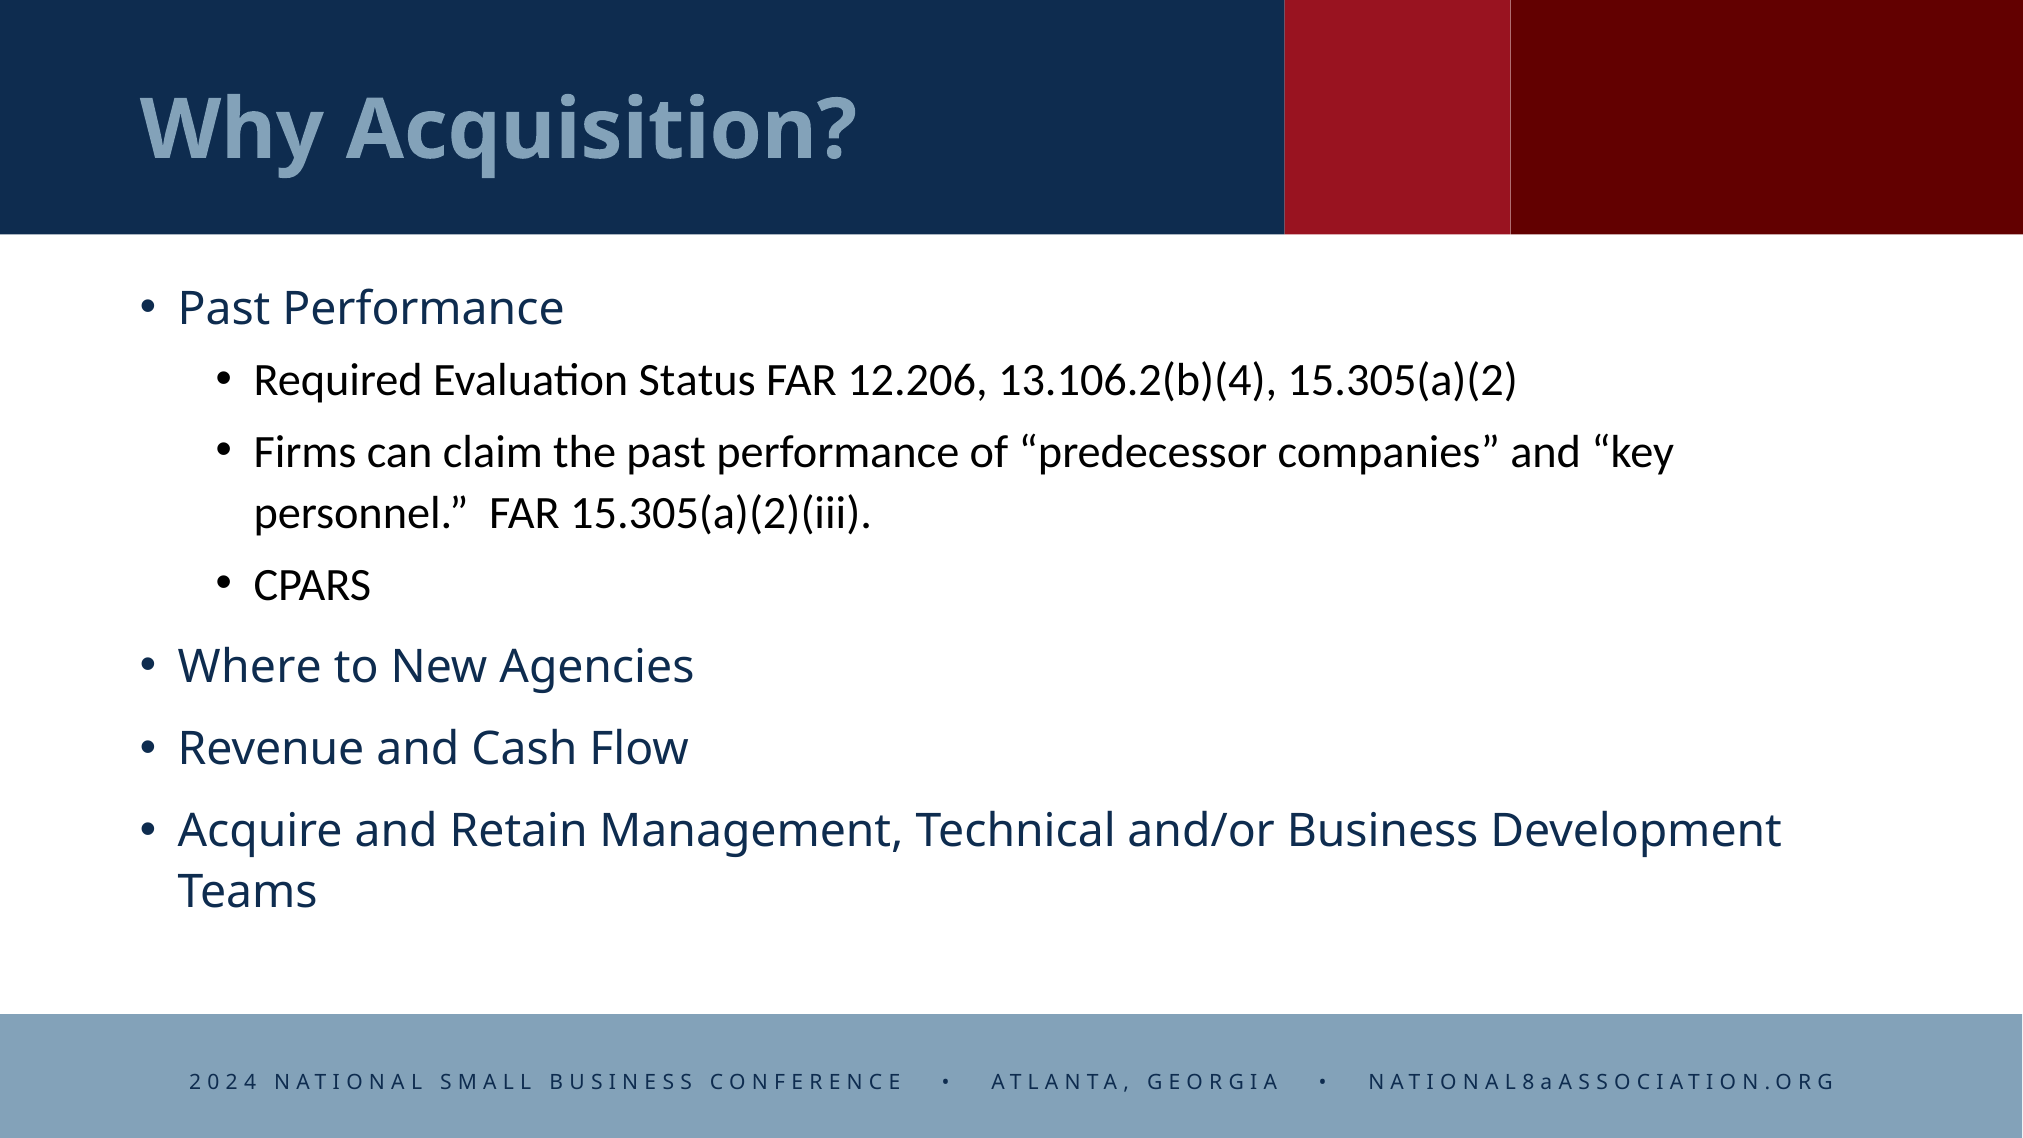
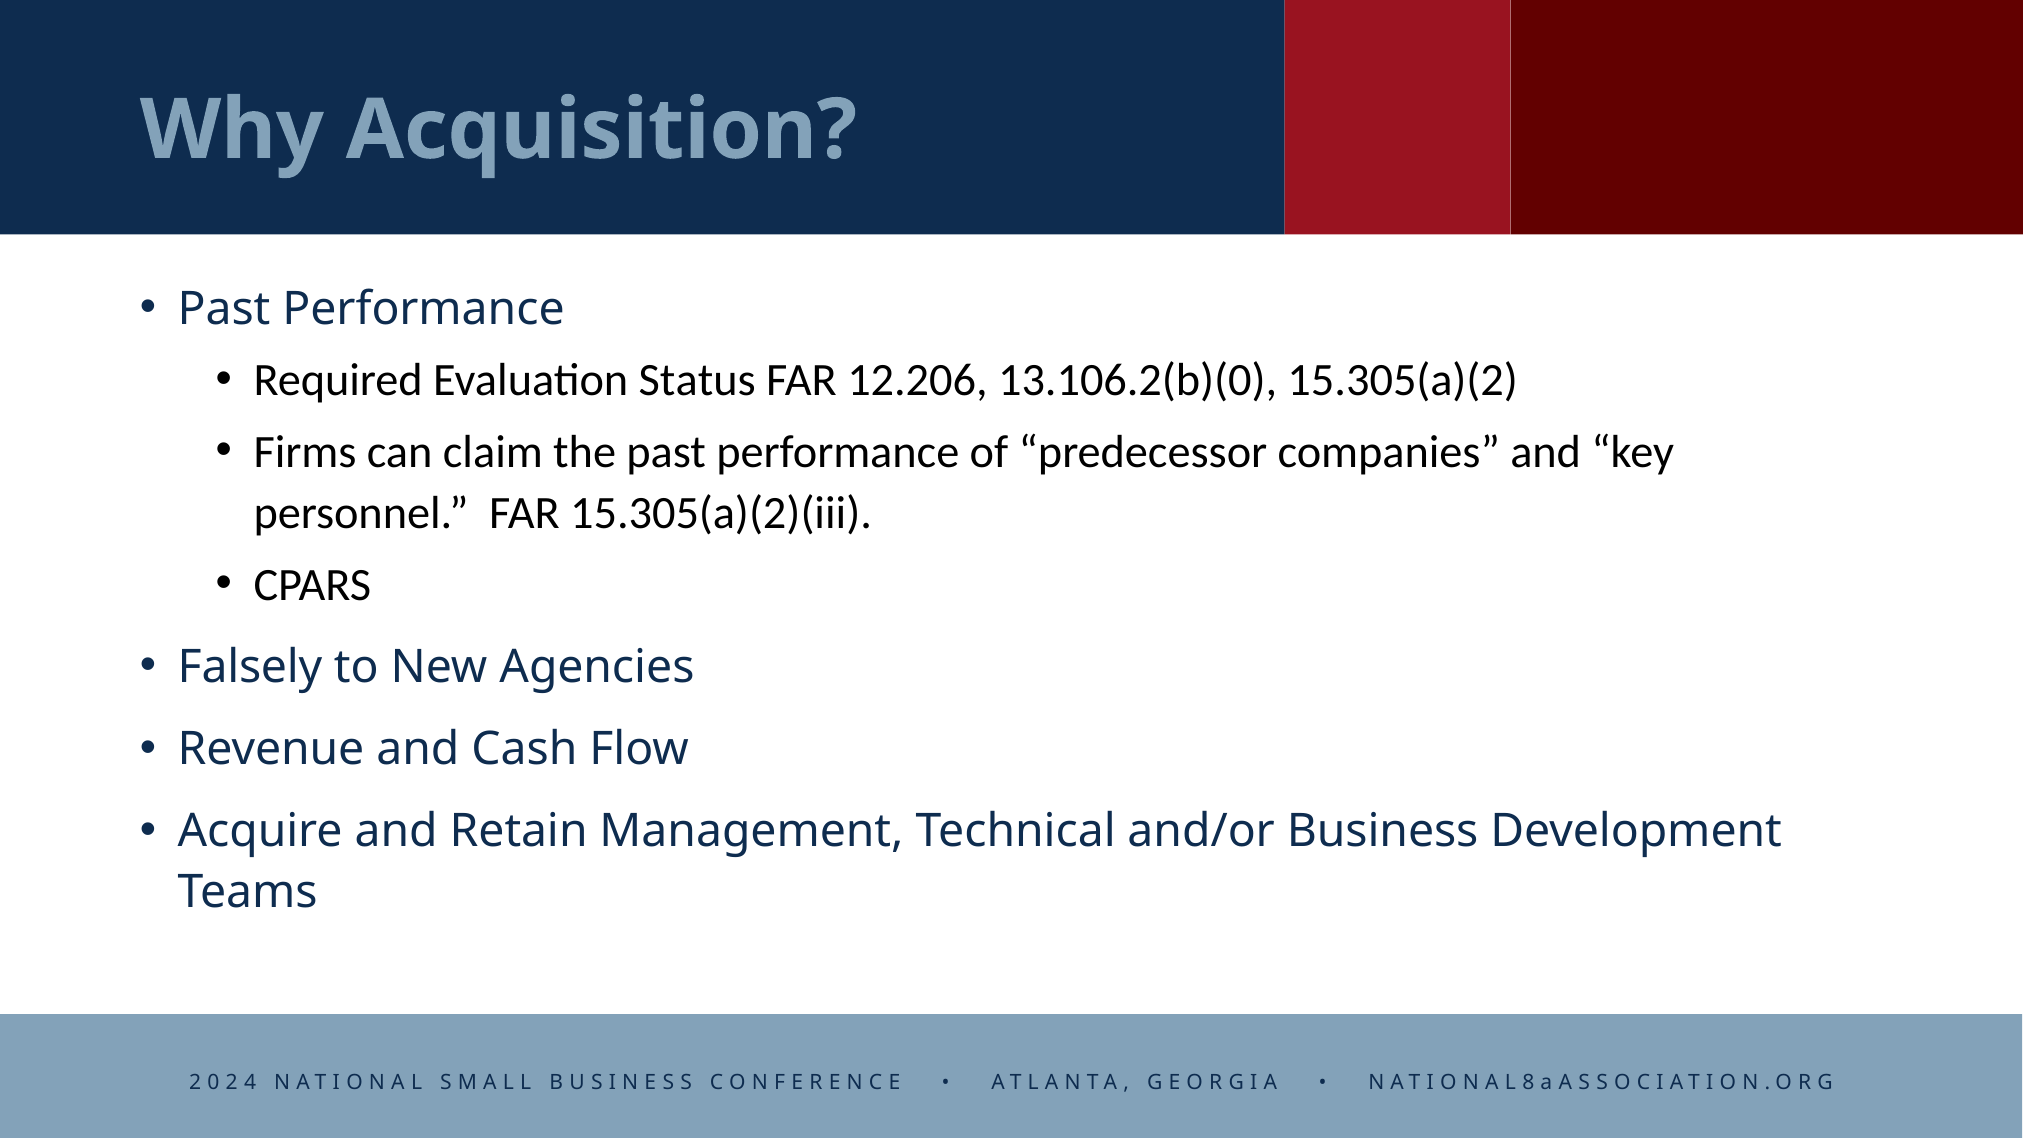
13.106.2(b)(4: 13.106.2(b)(4 -> 13.106.2(b)(0
Where: Where -> Falsely
